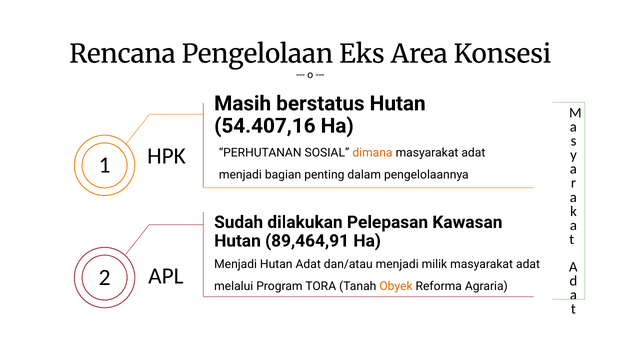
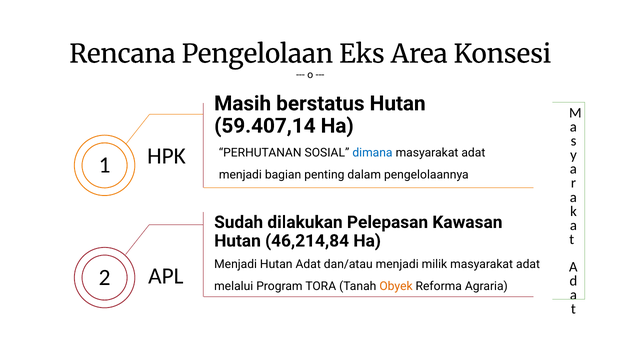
54.407,16: 54.407,16 -> 59.407,14
dimana colour: orange -> blue
89,464,91: 89,464,91 -> 46,214,84
